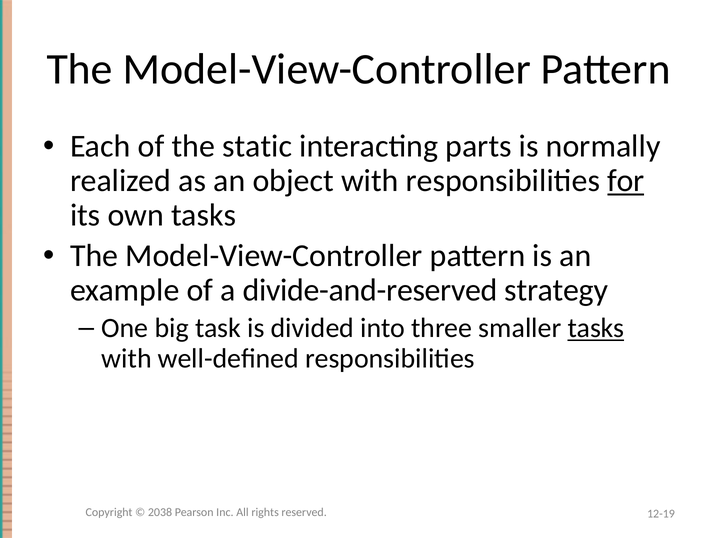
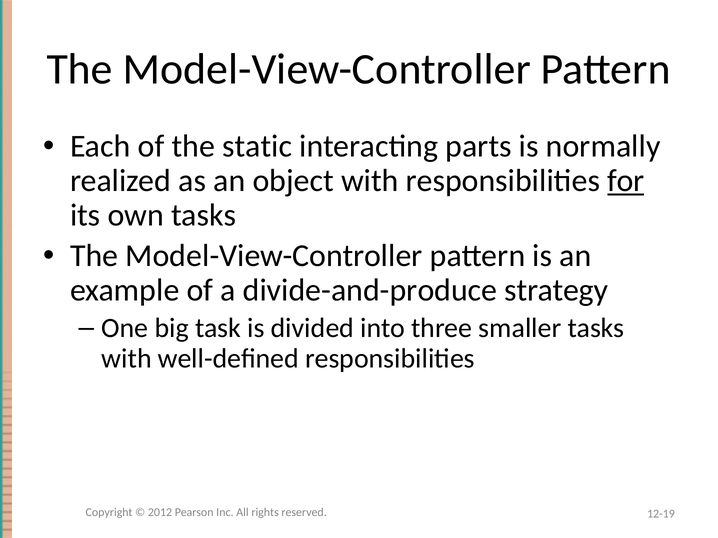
divide-and-reserved: divide-and-reserved -> divide-and-produce
tasks at (596, 329) underline: present -> none
2038: 2038 -> 2012
